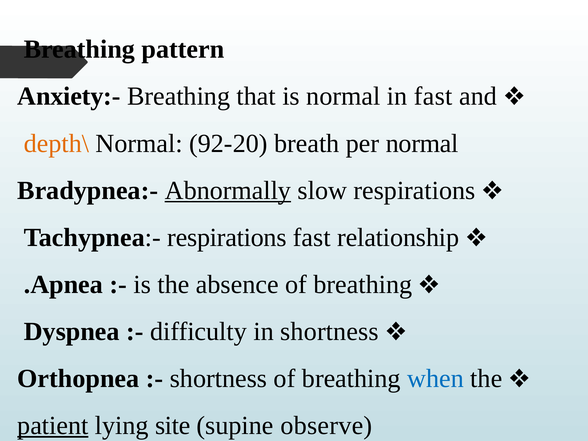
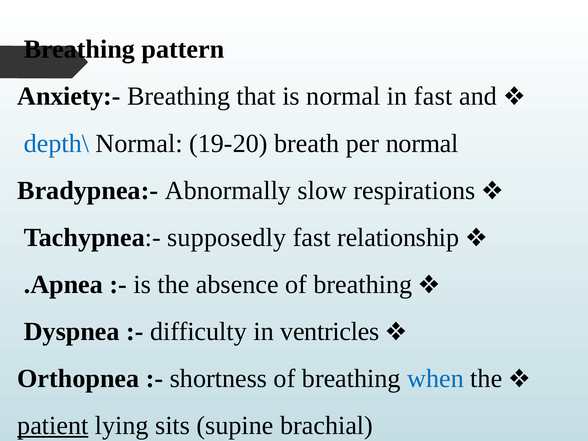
depth\ colour: orange -> blue
92-20: 92-20 -> 19-20
Abnormally underline: present -> none
Tachypnea:- respirations: respirations -> supposedly
in shortness: shortness -> ventricles
site: site -> sits
observe: observe -> brachial
